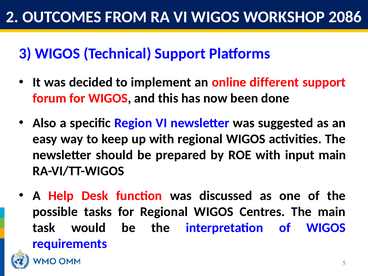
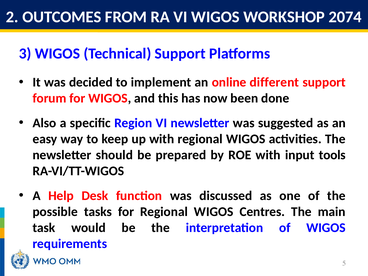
2086: 2086 -> 2074
input main: main -> tools
